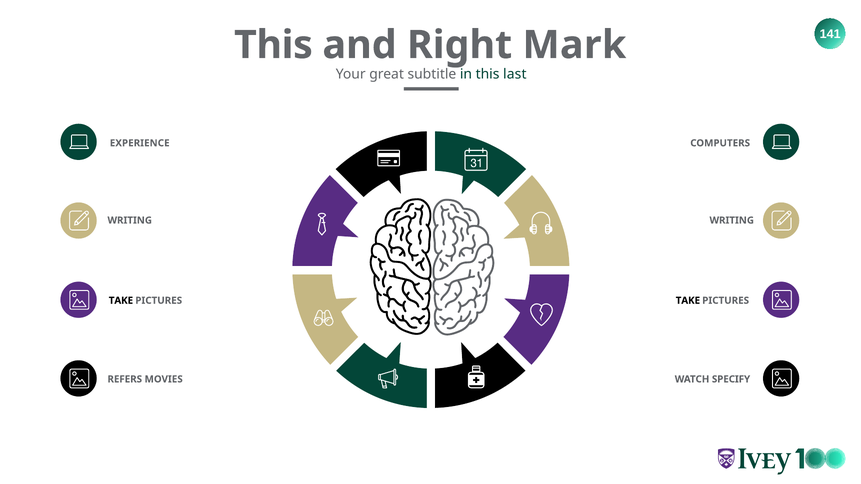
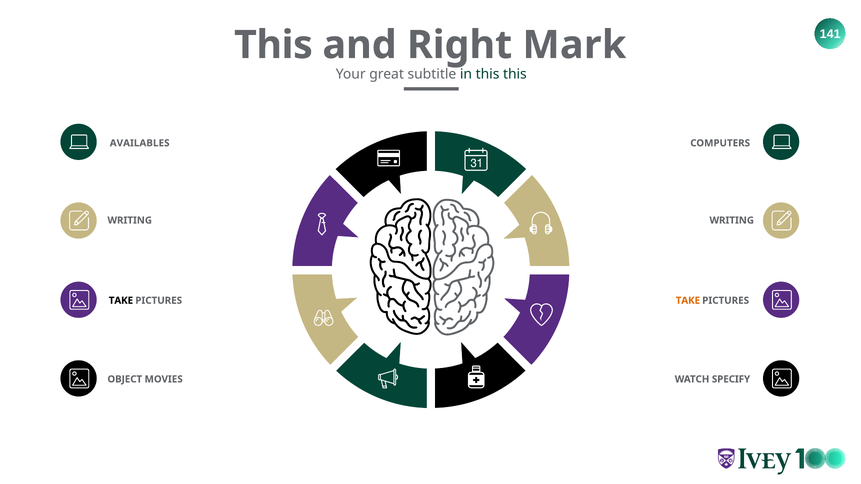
last at (515, 74): last -> this
EXPERIENCE: EXPERIENCE -> AVAILABLES
TAKE at (688, 301) colour: black -> orange
REFERS: REFERS -> OBJECT
